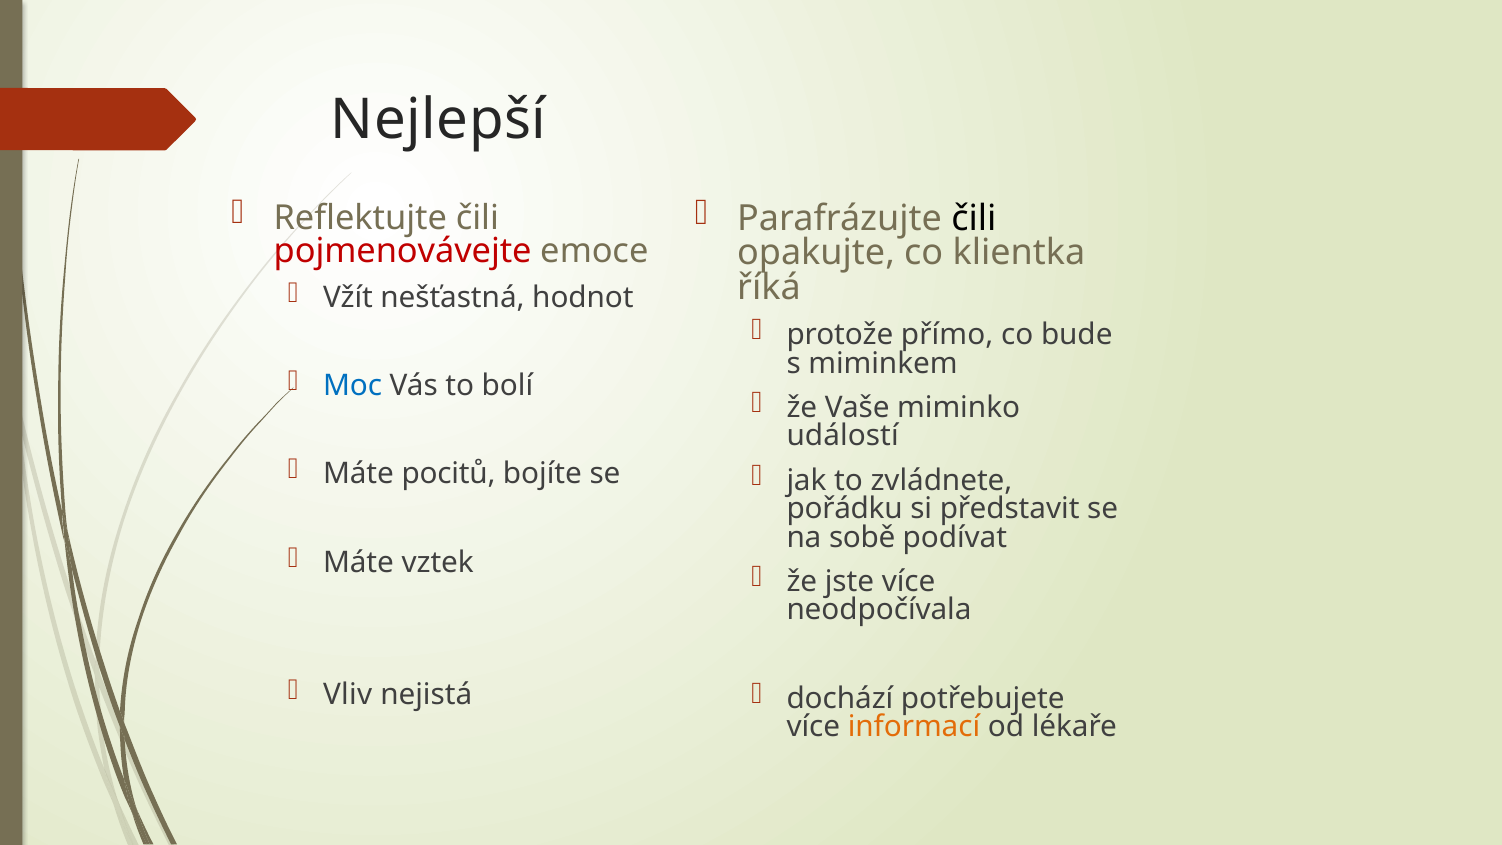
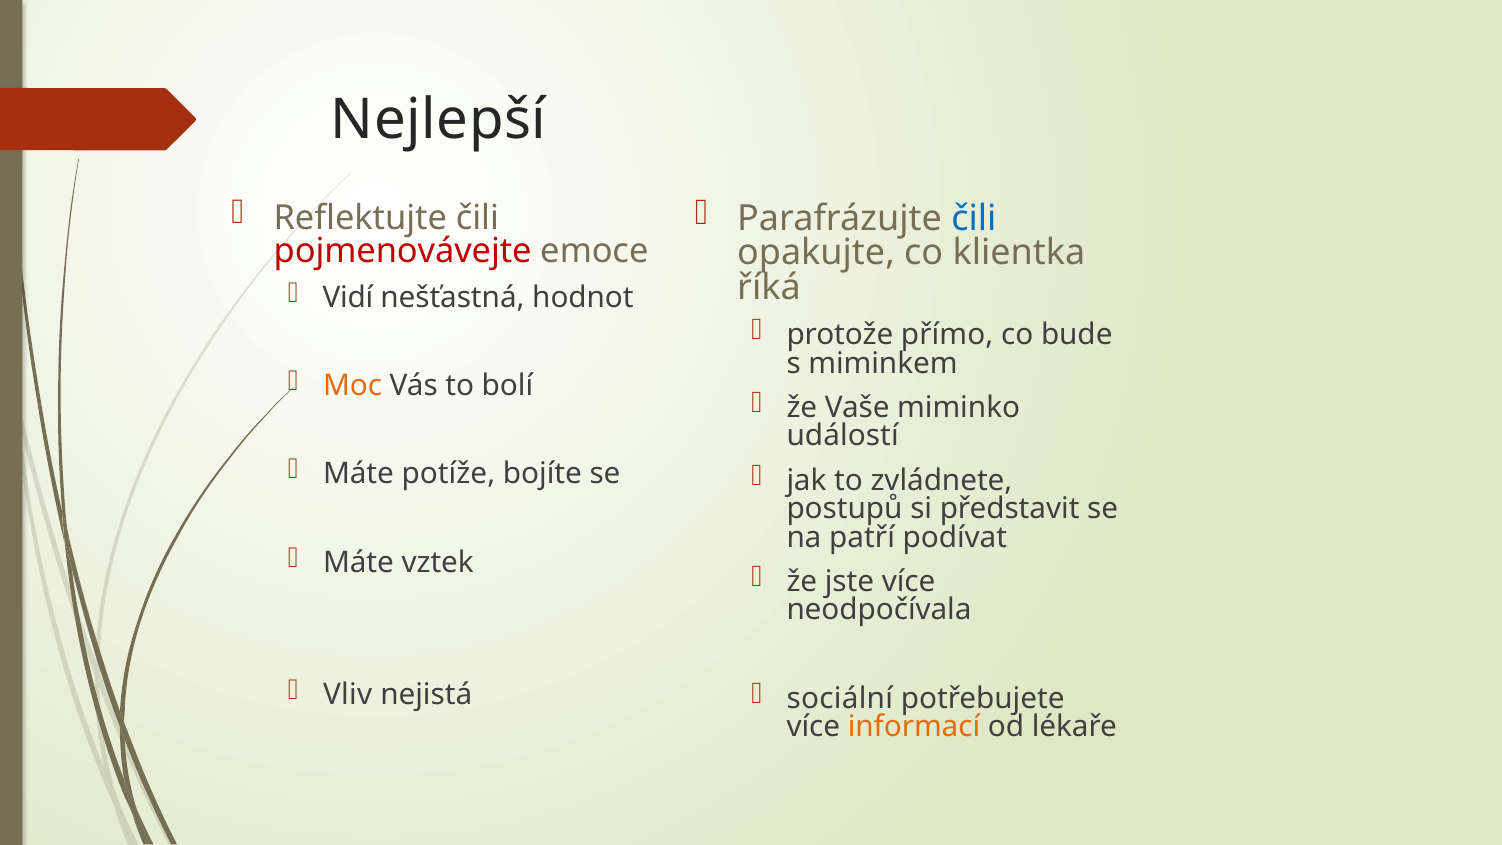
čili at (974, 218) colour: black -> blue
Vžít: Vžít -> Vidí
Moc colour: blue -> orange
pocitů: pocitů -> potíže
pořádku: pořádku -> postupů
sobě: sobě -> patří
dochází: dochází -> sociální
